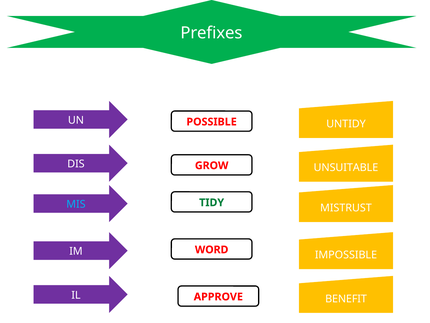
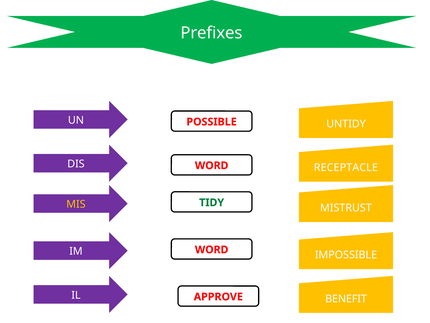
GROW at (212, 165): GROW -> WORD
UNSUITABLE: UNSUITABLE -> RECEPTACLE
MIS colour: light blue -> yellow
